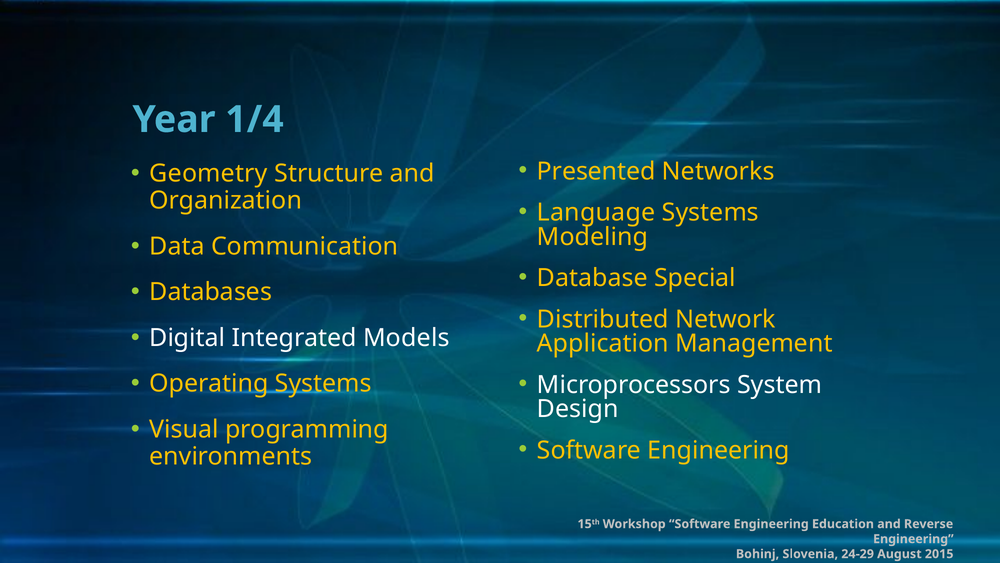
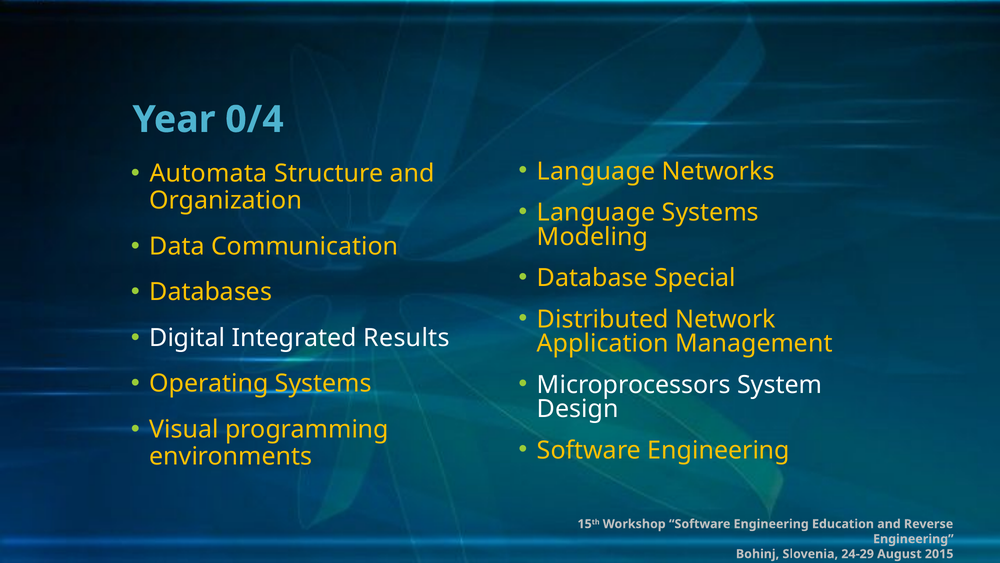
1/4: 1/4 -> 0/4
Presented at (596, 171): Presented -> Language
Geometry: Geometry -> Automata
Models: Models -> Results
